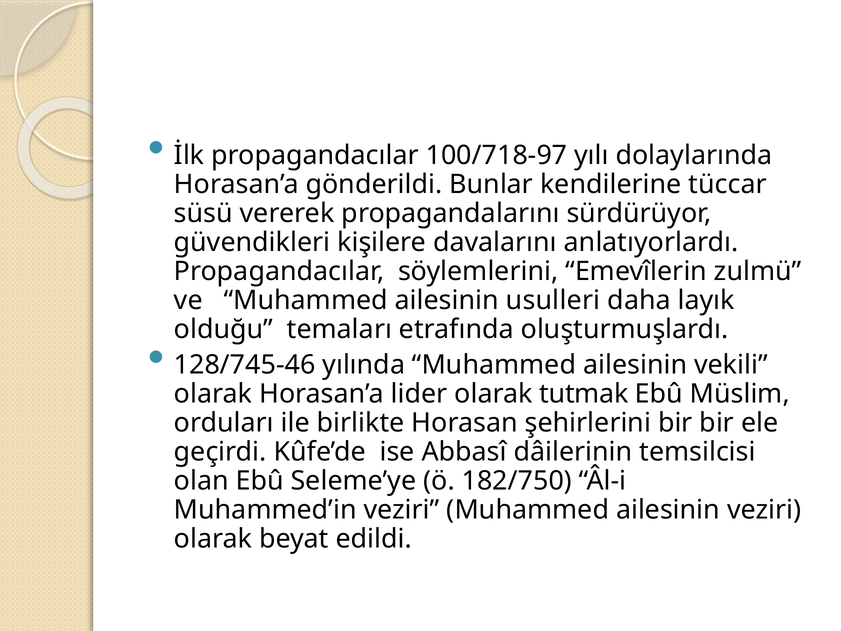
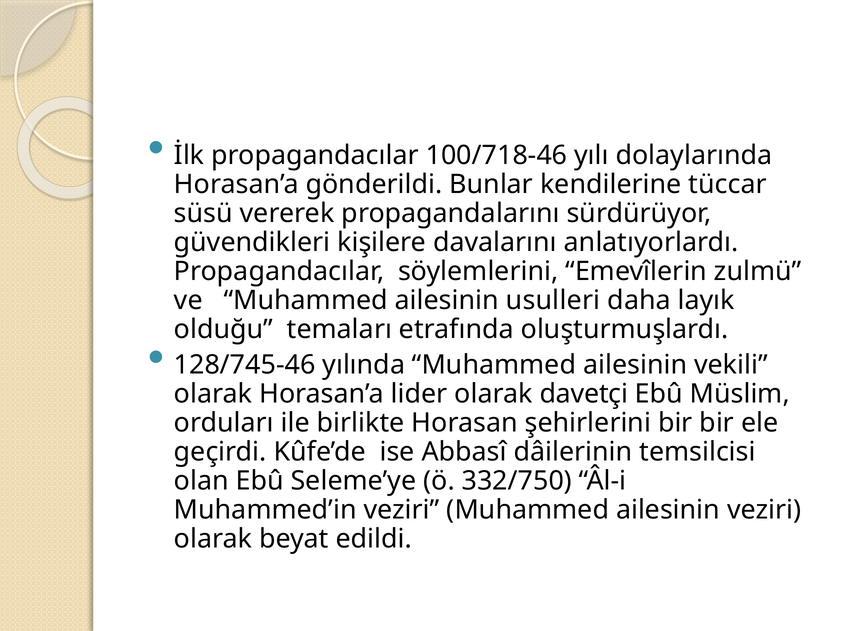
100/718-97: 100/718-97 -> 100/718-46
tutmak: tutmak -> davetçi
182/750: 182/750 -> 332/750
